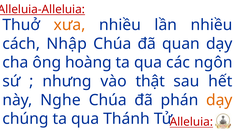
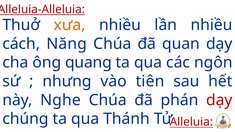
Nhập: Nhập -> Năng
hoàng: hoàng -> quang
thật: thật -> tiên
dạy at (219, 100) colour: orange -> red
